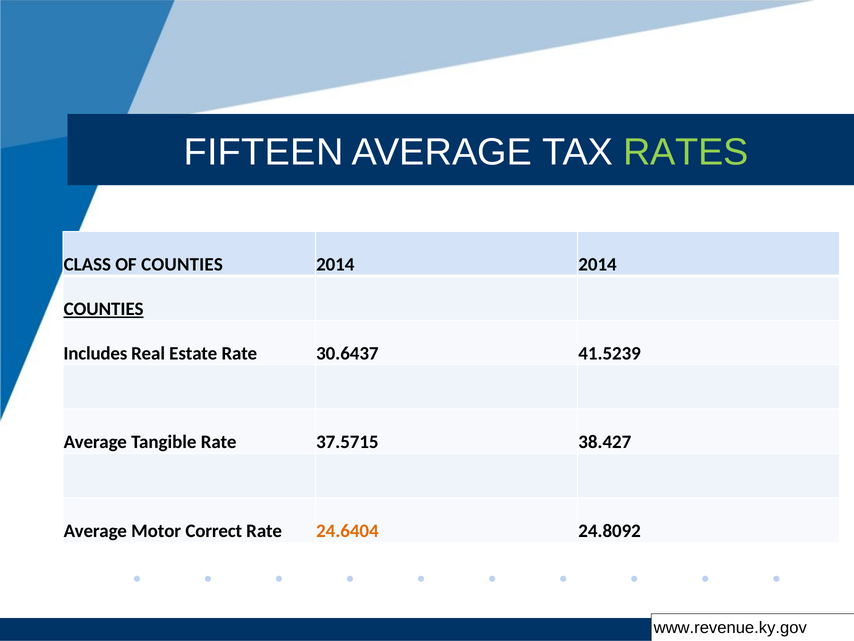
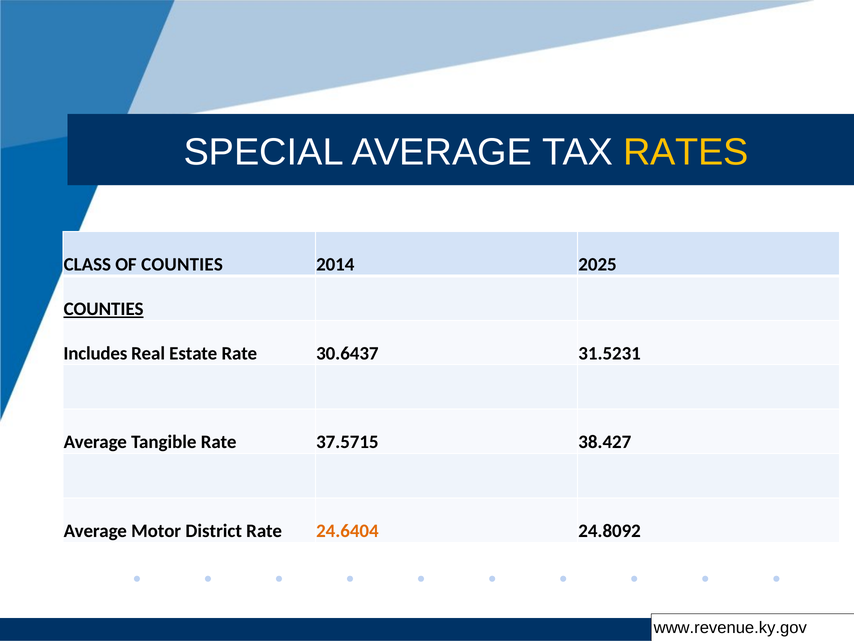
FIFTEEN: FIFTEEN -> SPECIAL
RATES colour: light green -> yellow
2014 2014: 2014 -> 2025
41.5239: 41.5239 -> 31.5231
Correct: Correct -> District
